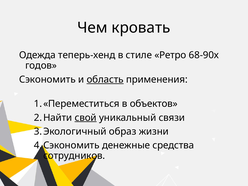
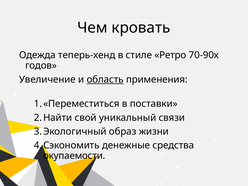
68-90х: 68-90х -> 70-90х
Сэкономить: Сэкономить -> Увеличение
объектов: объектов -> поставки
свой underline: present -> none
сотрудников: сотрудников -> окупаемости
